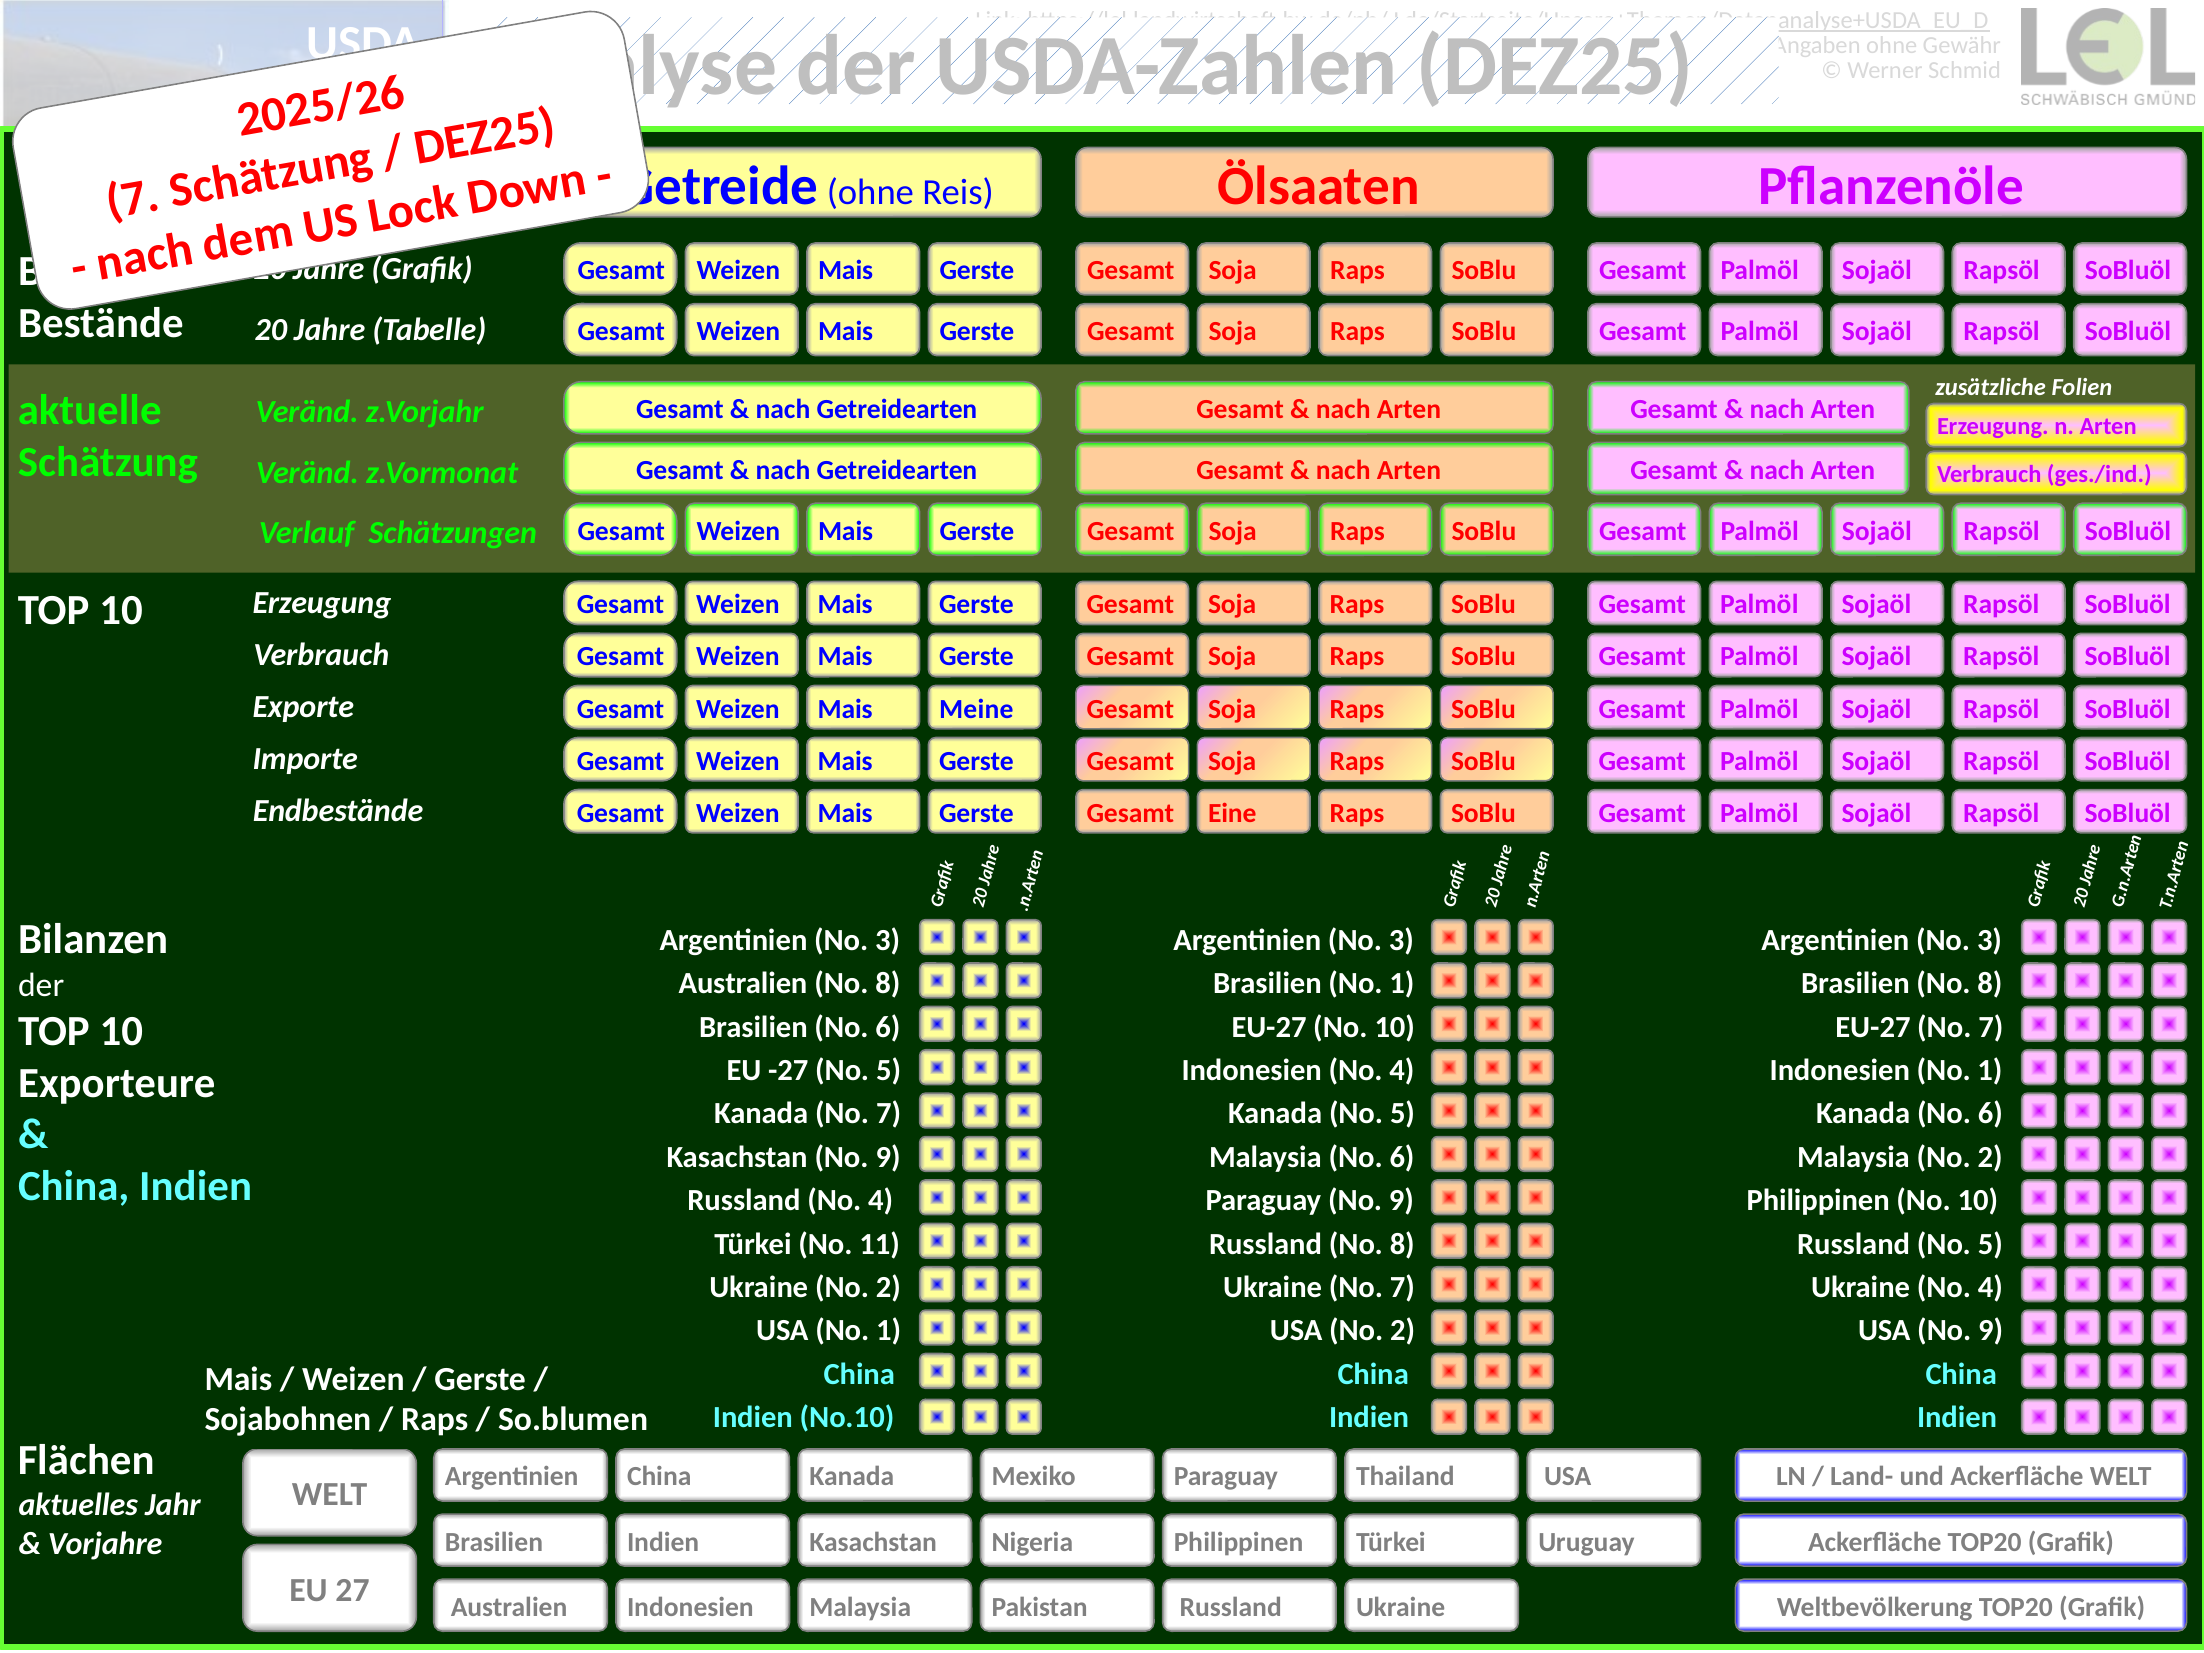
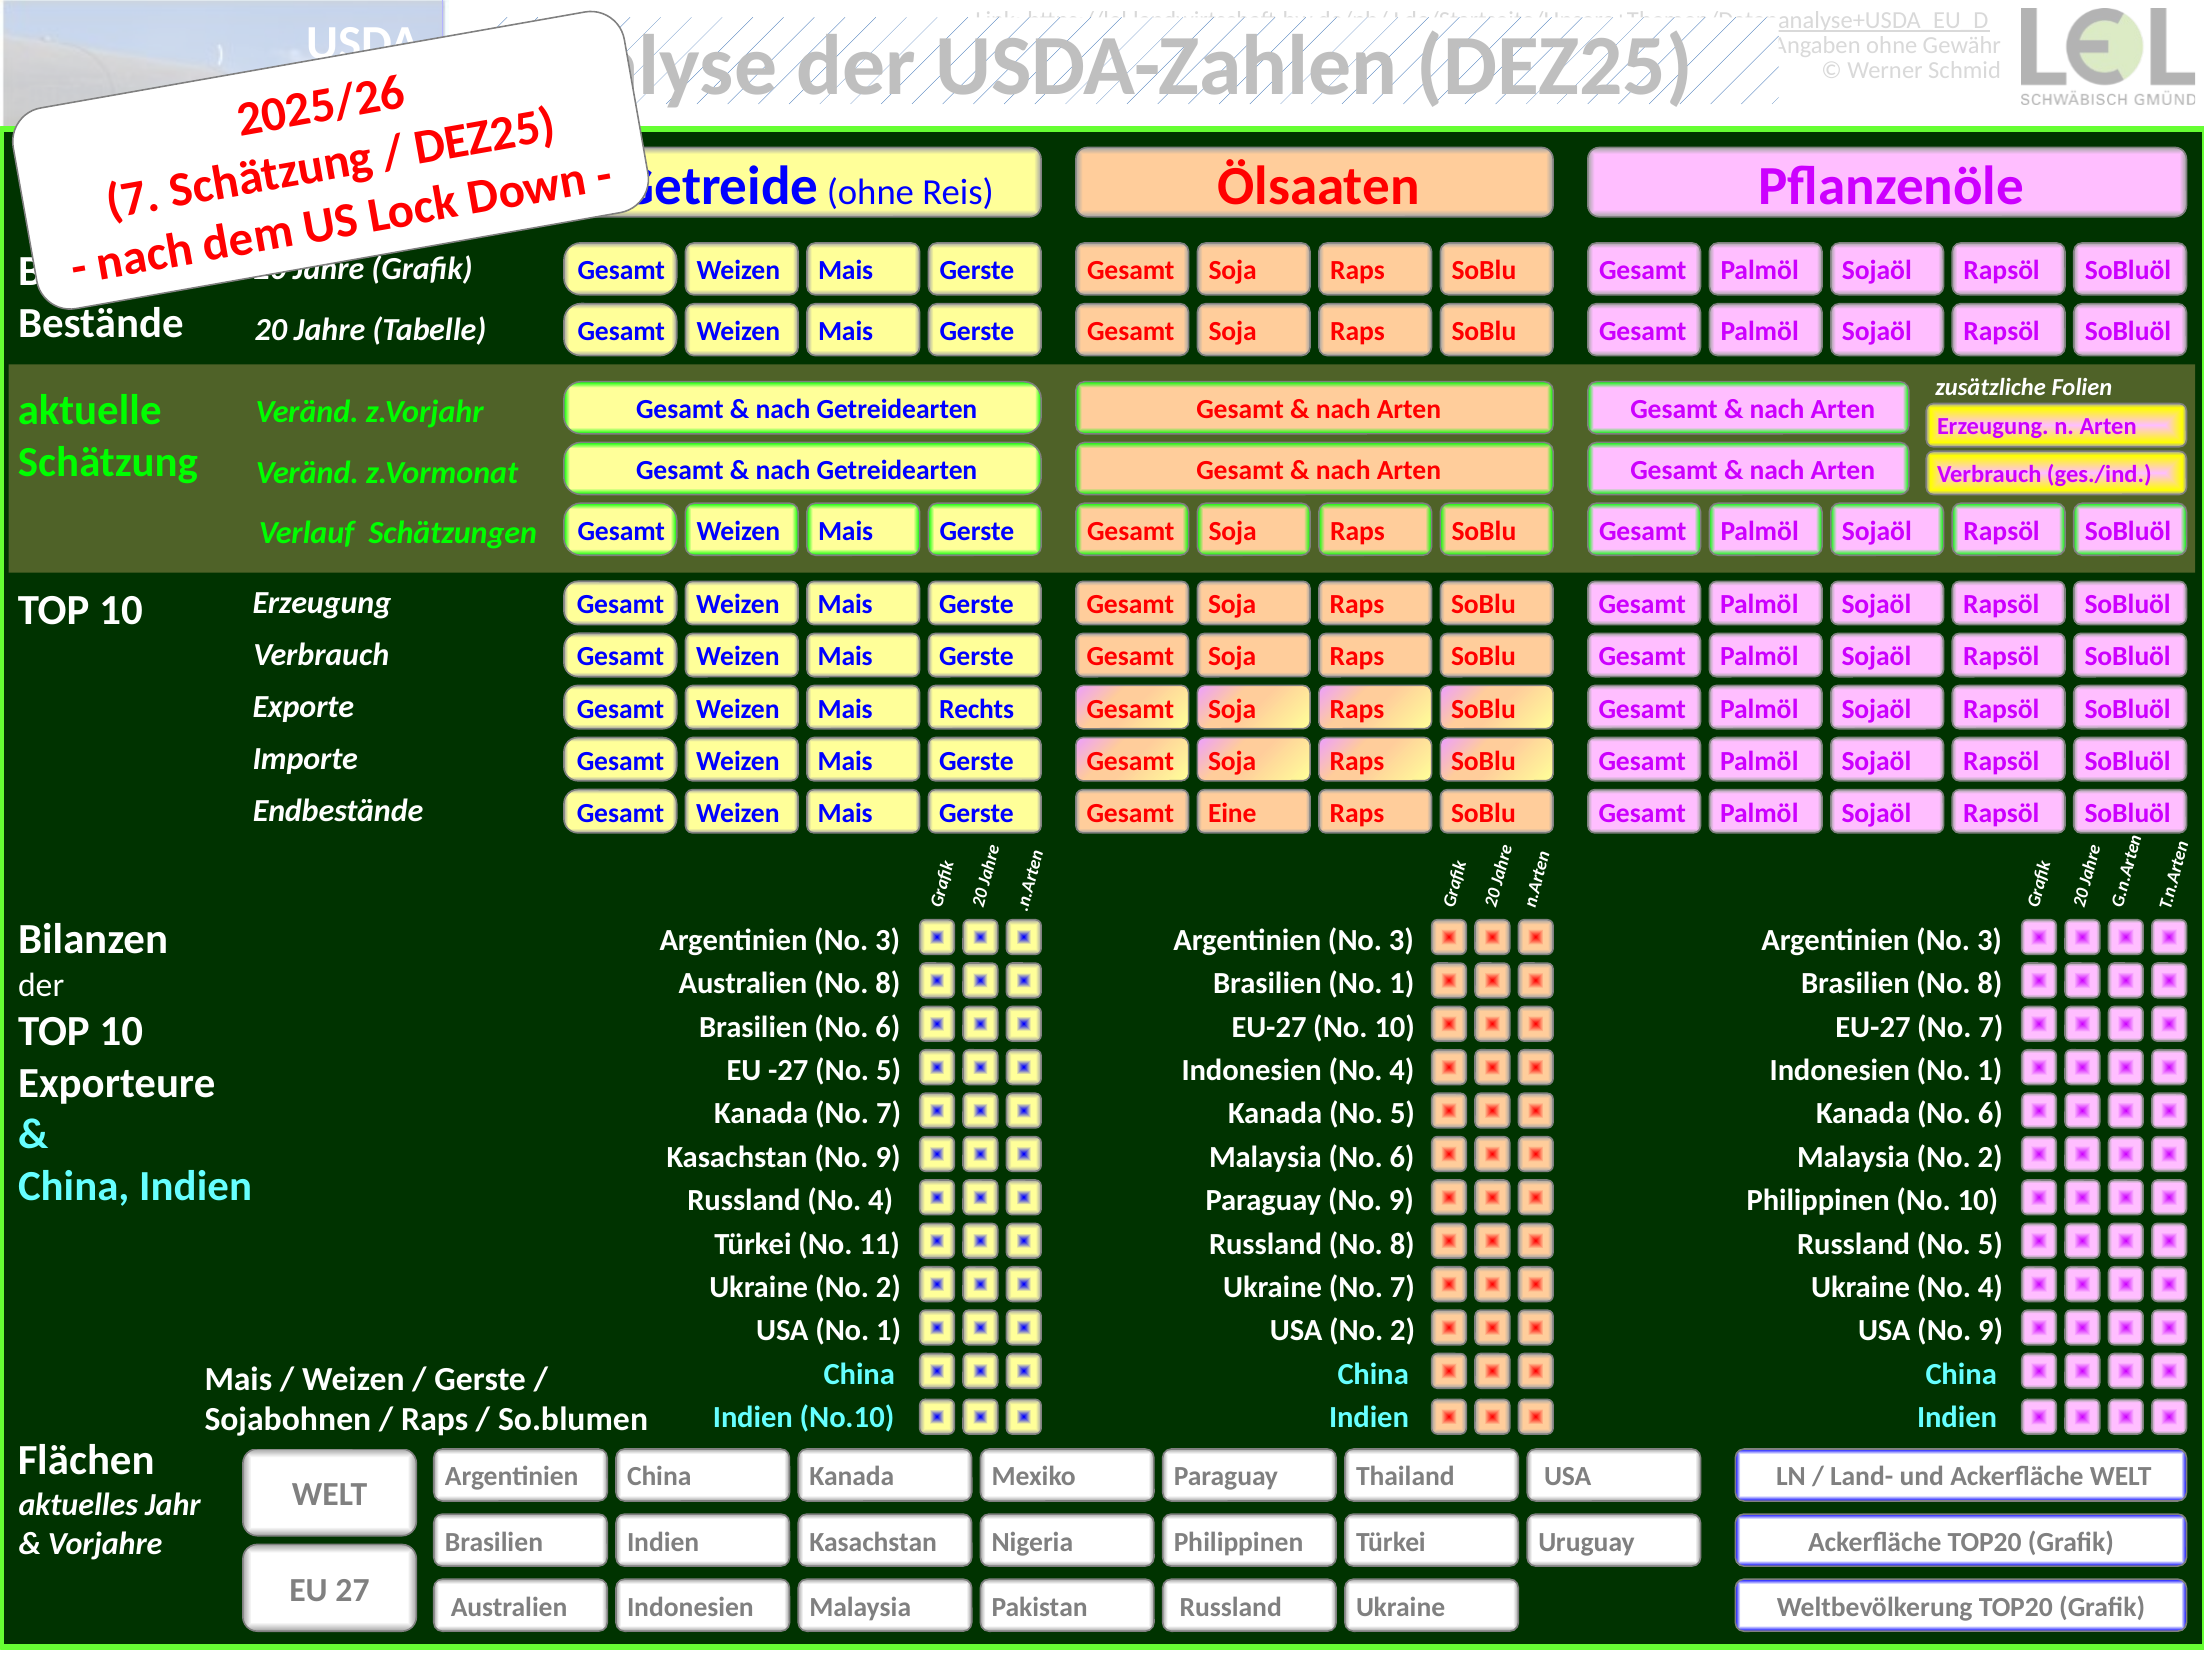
Meine: Meine -> Rechts
